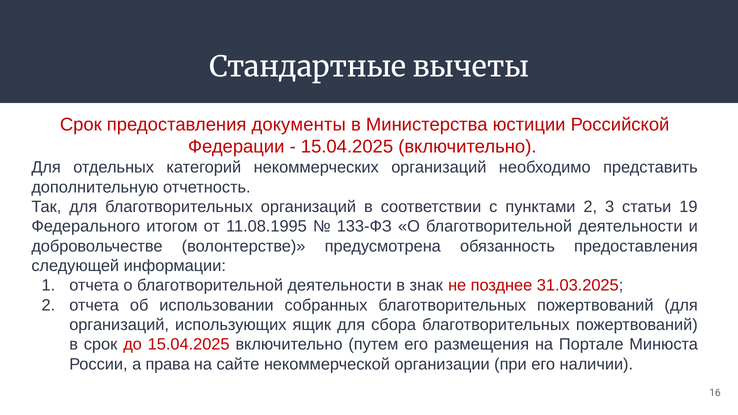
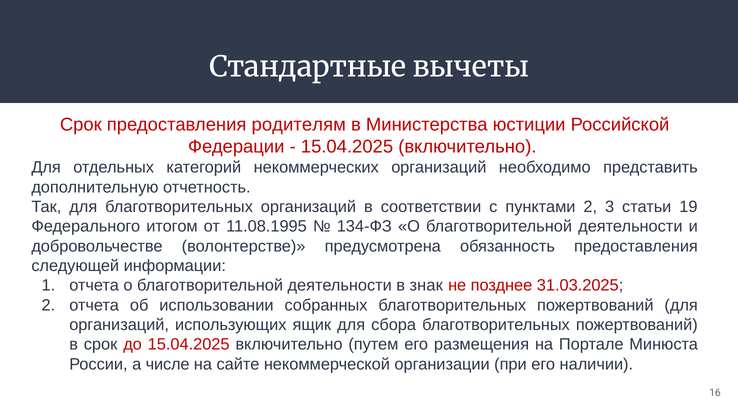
документы: документы -> родителям
133-ФЗ: 133-ФЗ -> 134-ФЗ
права: права -> числе
